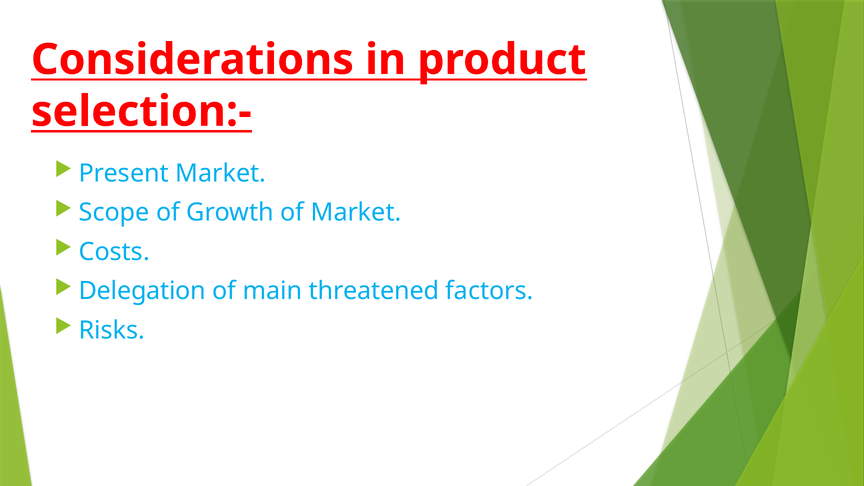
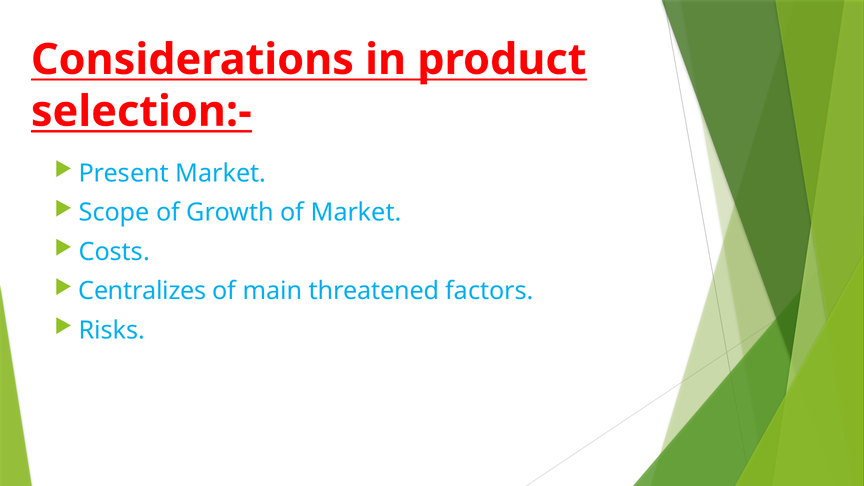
Delegation: Delegation -> Centralizes
